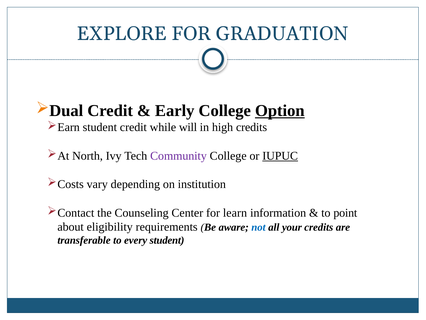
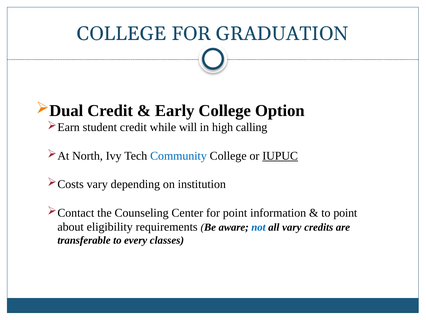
EXPLORE at (122, 34): EXPLORE -> COLLEGE
Option underline: present -> none
high credits: credits -> calling
Community colour: purple -> blue
for learn: learn -> point
all your: your -> vary
every student: student -> classes
